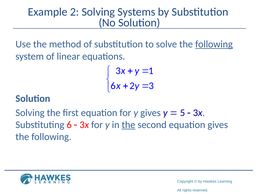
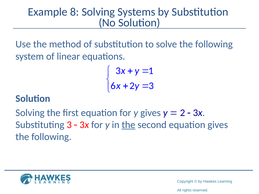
Example 2: 2 -> 8
following at (214, 44) underline: present -> none
5 at (183, 113): 5 -> 2
Substituting 6: 6 -> 3
